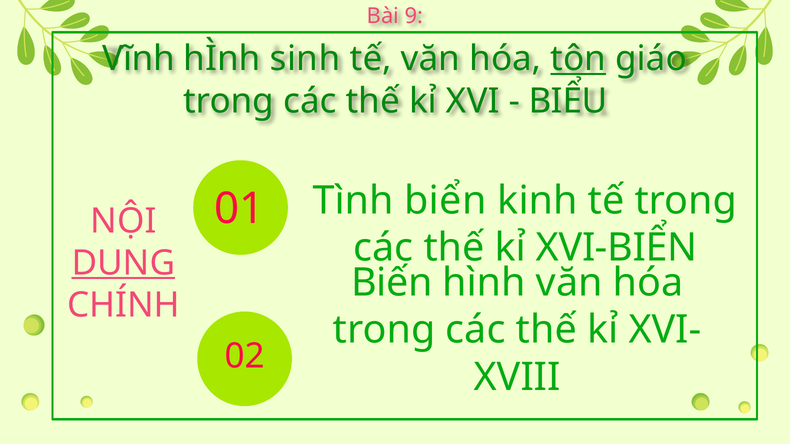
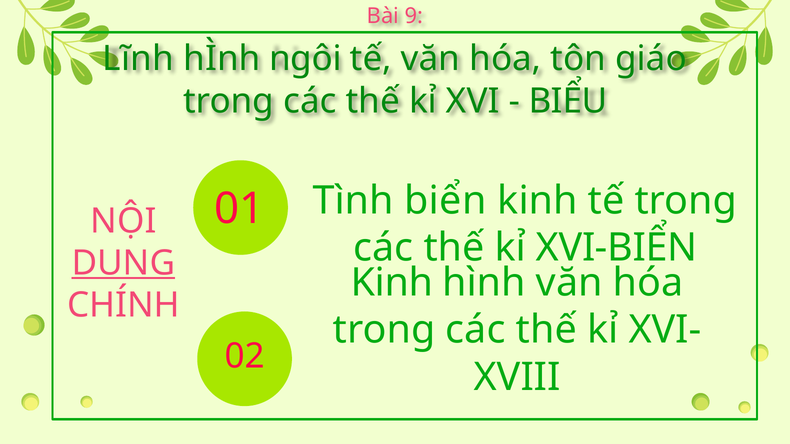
Vĩnh: Vĩnh -> Lĩnh
sinh: sinh -> ngôi
tôn underline: present -> none
Biến at (392, 283): Biến -> Kinh
